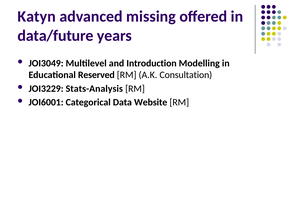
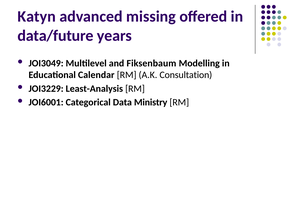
Introduction: Introduction -> Fiksenbaum
Reserved: Reserved -> Calendar
Stats-Analysis: Stats-Analysis -> Least-Analysis
Website: Website -> Ministry
